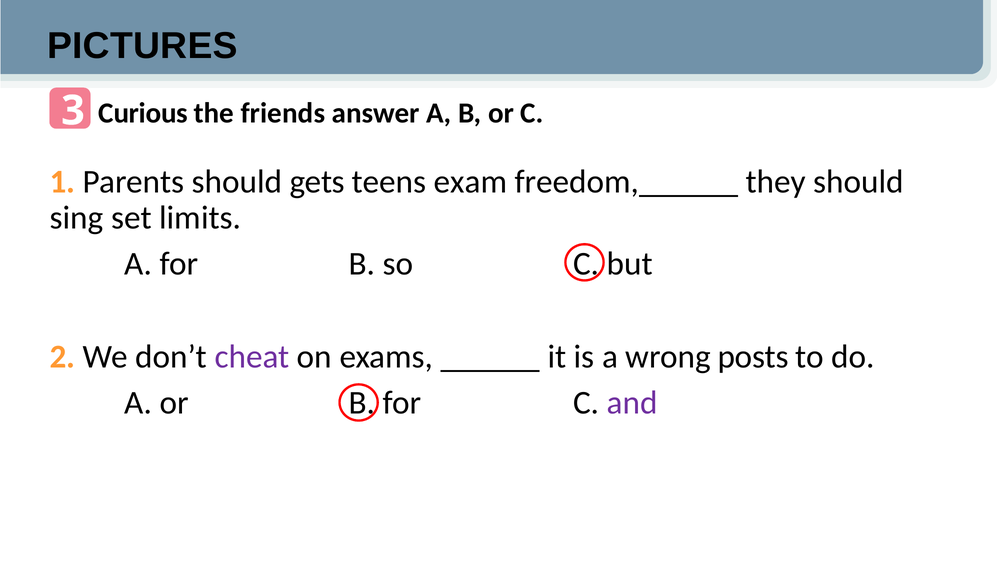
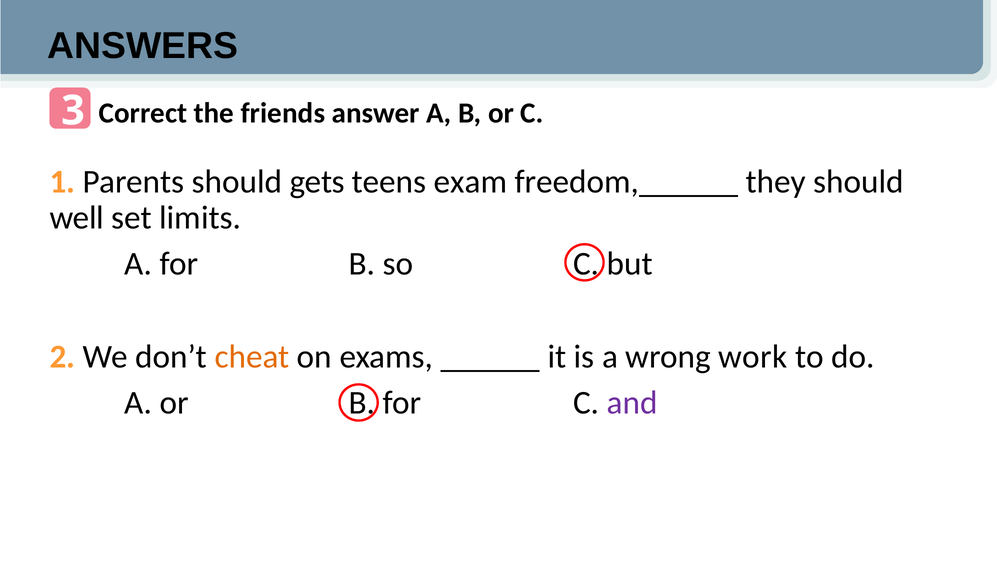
PICTURES: PICTURES -> ANSWERS
Curious: Curious -> Correct
sing: sing -> well
cheat colour: purple -> orange
posts: posts -> work
